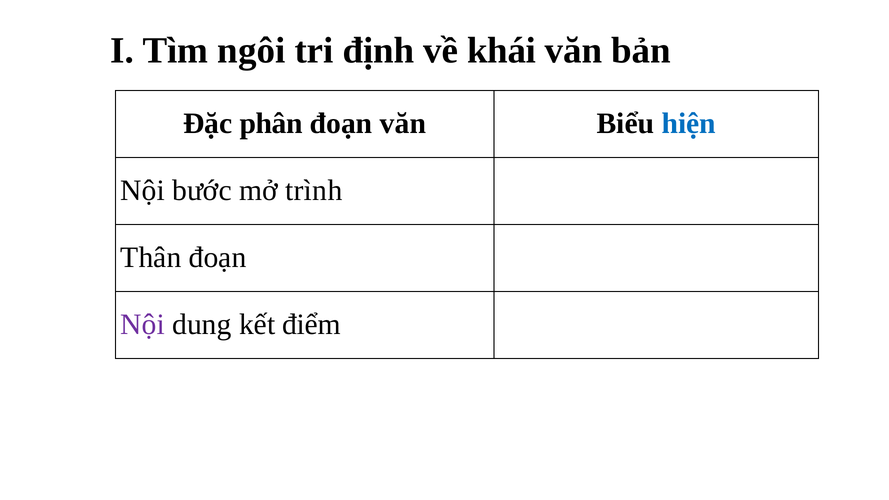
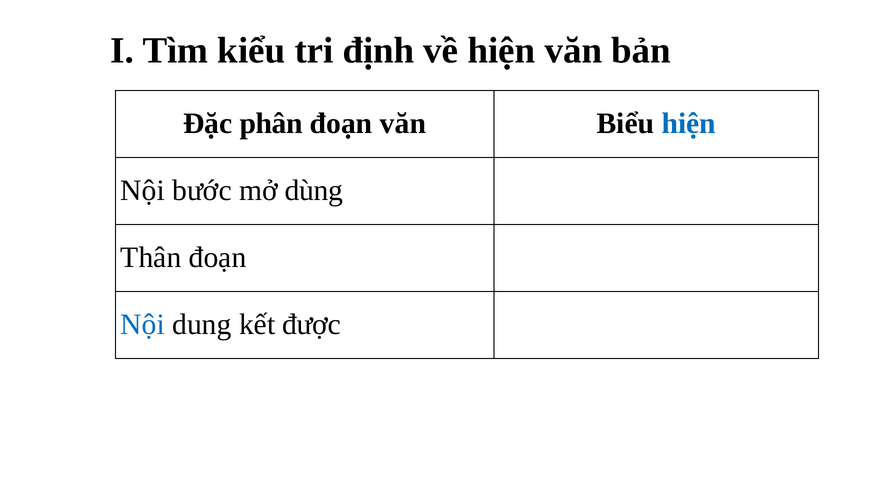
ngôi: ngôi -> kiểu
về khái: khái -> hiện
trình: trình -> dùng
Nội at (143, 325) colour: purple -> blue
điểm: điểm -> được
